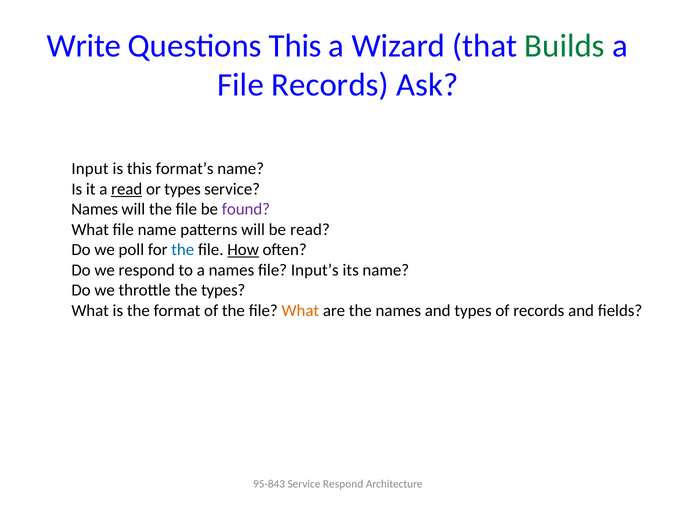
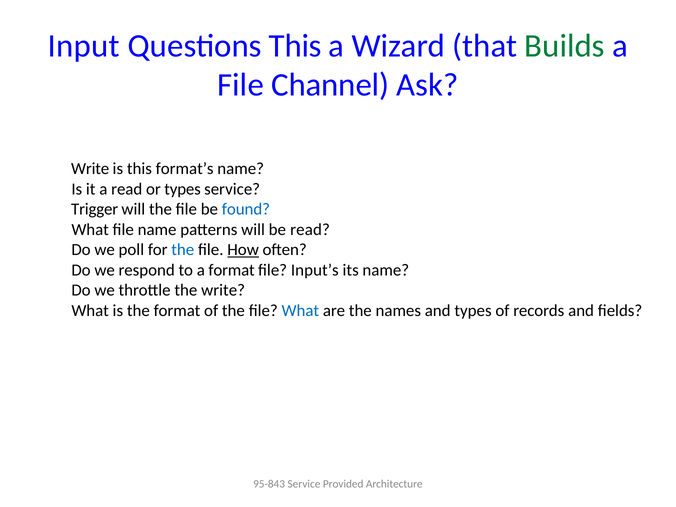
Write: Write -> Input
File Records: Records -> Channel
Input at (90, 169): Input -> Write
read at (127, 189) underline: present -> none
Names at (95, 209): Names -> Trigger
found colour: purple -> blue
a names: names -> format
the types: types -> write
What at (300, 311) colour: orange -> blue
Service Respond: Respond -> Provided
